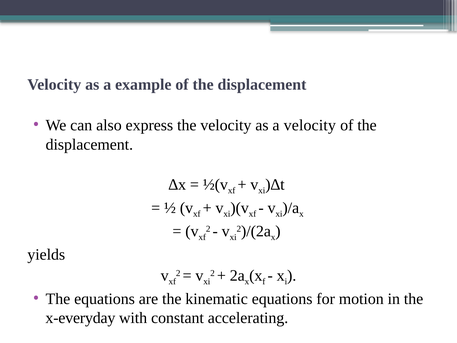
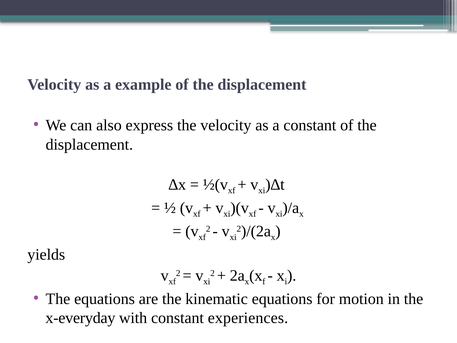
a velocity: velocity -> constant
accelerating: accelerating -> experiences
